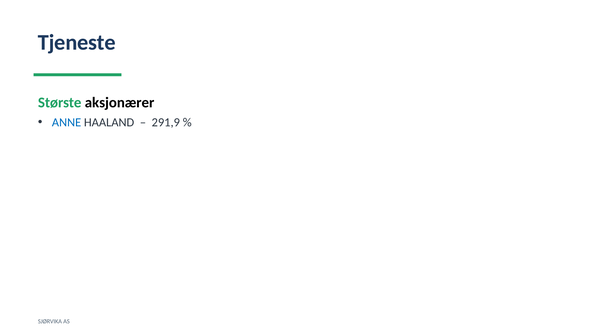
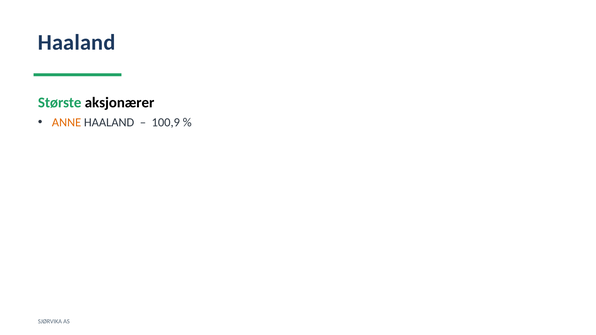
Tjeneste at (77, 43): Tjeneste -> Haaland
ANNE colour: blue -> orange
291,9: 291,9 -> 100,9
